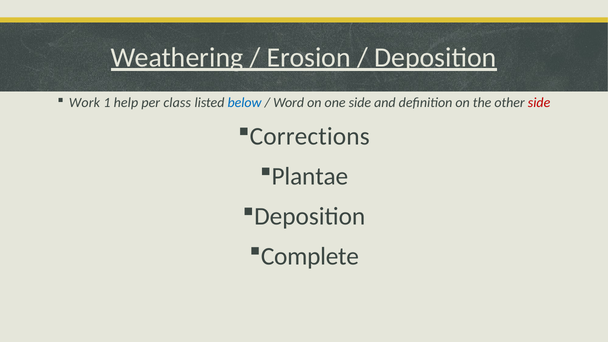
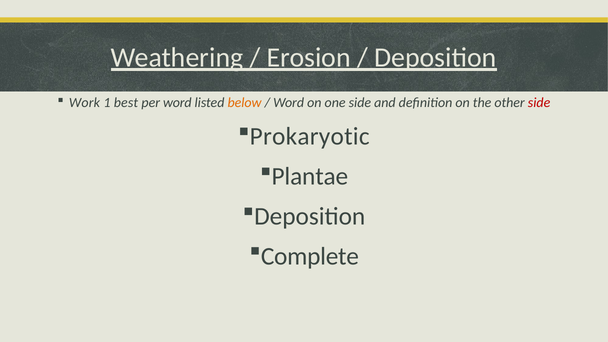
help: help -> best
per class: class -> word
below colour: blue -> orange
Corrections: Corrections -> Prokaryotic
